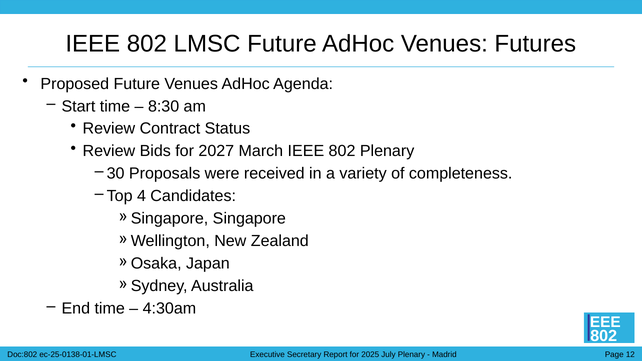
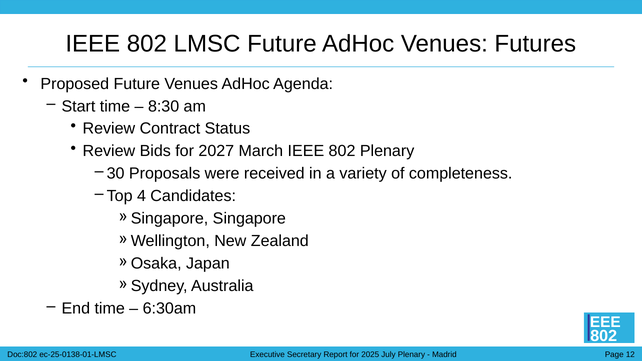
4:30am: 4:30am -> 6:30am
